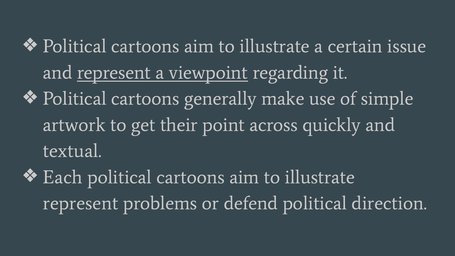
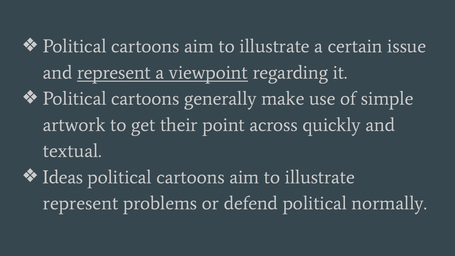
Each: Each -> Ideas
direction: direction -> normally
